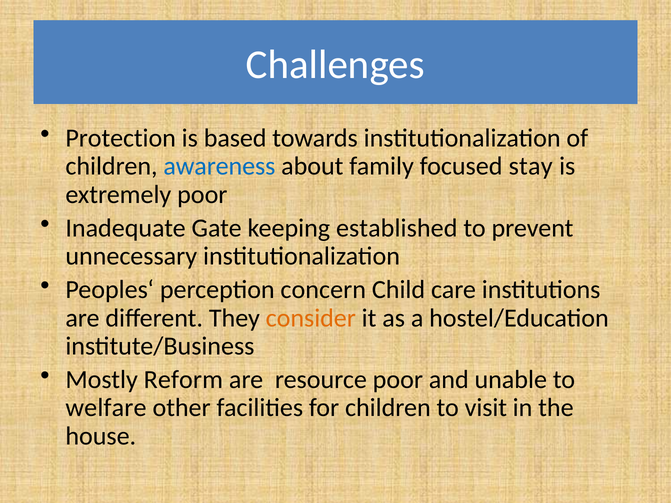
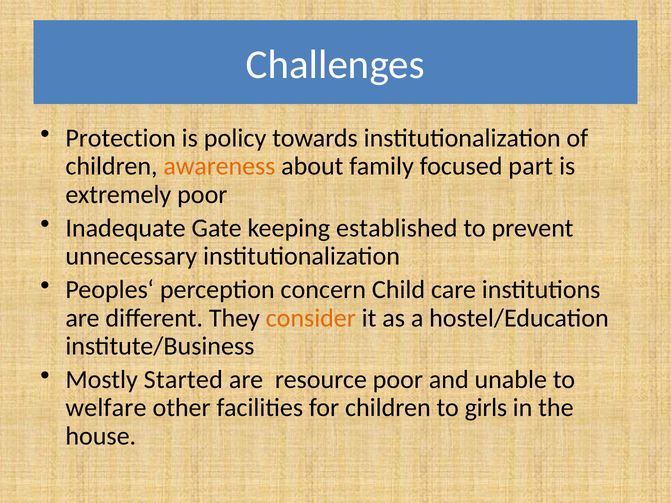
based: based -> policy
awareness colour: blue -> orange
stay: stay -> part
Reform: Reform -> Started
visit: visit -> girls
